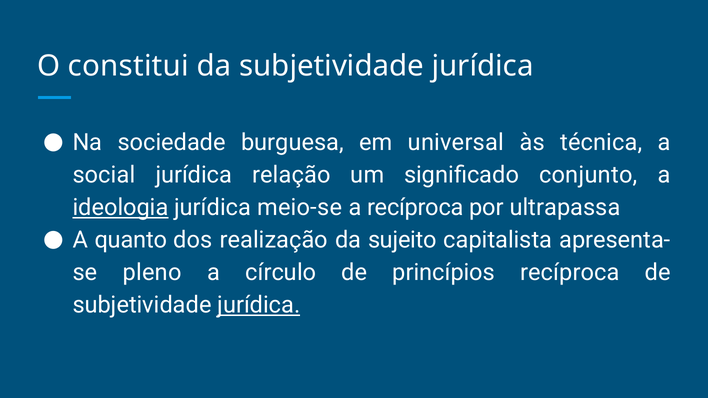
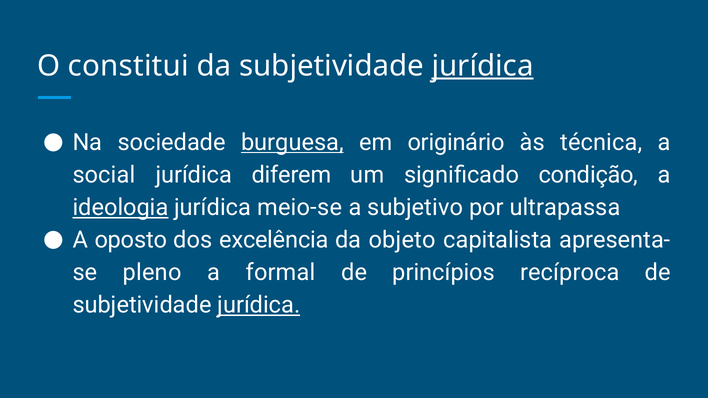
jurídica at (483, 66) underline: none -> present
burguesa underline: none -> present
universal: universal -> originário
relação: relação -> diferem
conjunto: conjunto -> condição
a recíproca: recíproca -> subjetivo
quanto: quanto -> oposto
realização: realização -> excelência
sujeito: sujeito -> objeto
círculo: círculo -> formal
